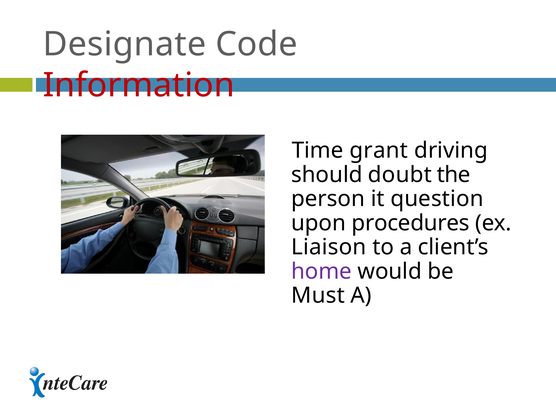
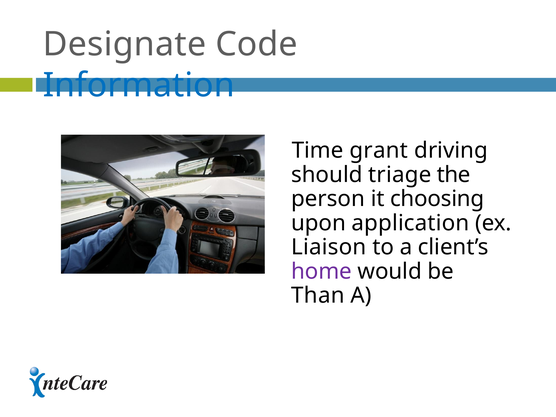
Information colour: red -> blue
doubt: doubt -> triage
question: question -> choosing
procedures: procedures -> application
Must: Must -> Than
